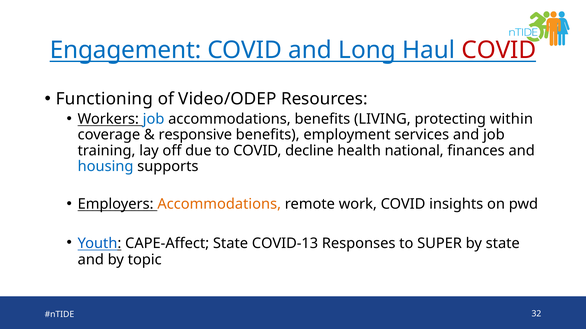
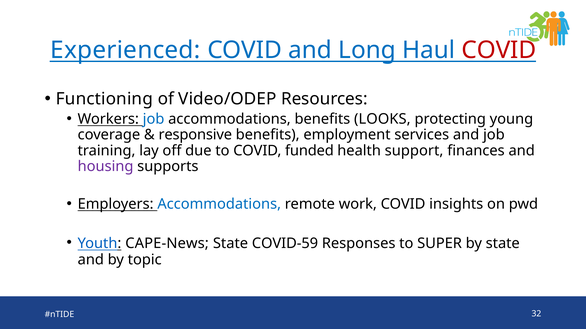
Engagement: Engagement -> Experienced
LIVING: LIVING -> LOOKS
within: within -> young
decline: decline -> funded
national: national -> support
housing colour: blue -> purple
Accommodations at (219, 204) colour: orange -> blue
CAPE-Affect: CAPE-Affect -> CAPE-News
COVID-13: COVID-13 -> COVID-59
